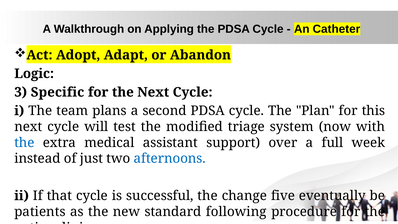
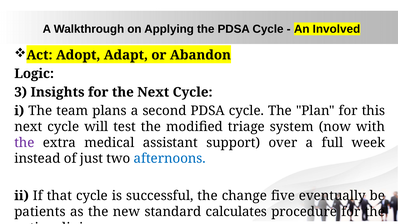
Catheter: Catheter -> Involved
Specific: Specific -> Insights
the at (24, 143) colour: blue -> purple
following: following -> calculates
